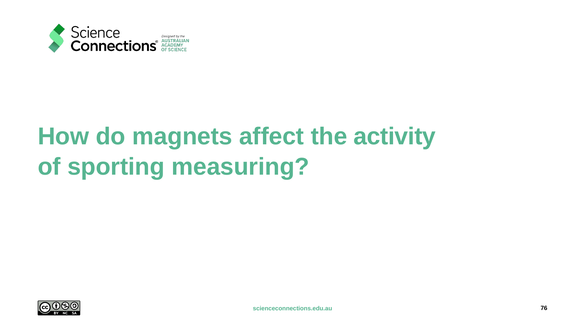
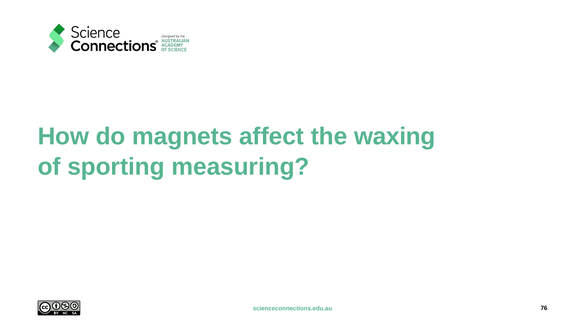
activity: activity -> waxing
